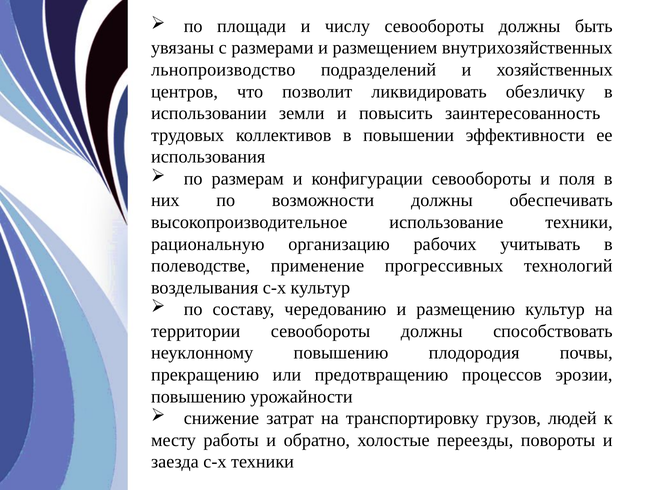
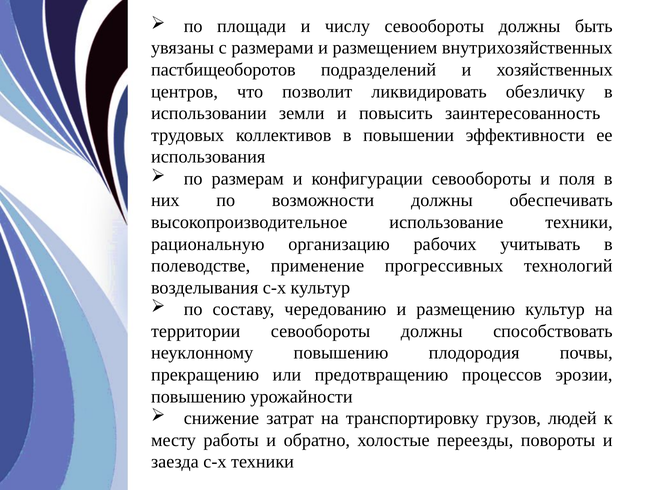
льнопроизводство: льнопроизводство -> пастбищеоборотов
